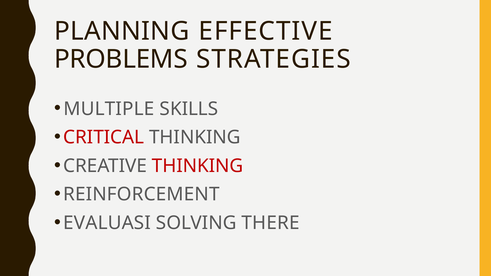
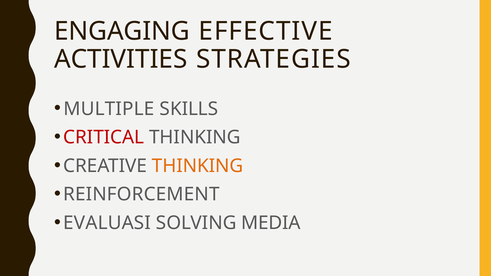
PLANNING: PLANNING -> ENGAGING
PROBLEMS: PROBLEMS -> ACTIVITIES
THINKING at (198, 166) colour: red -> orange
THERE: THERE -> MEDIA
